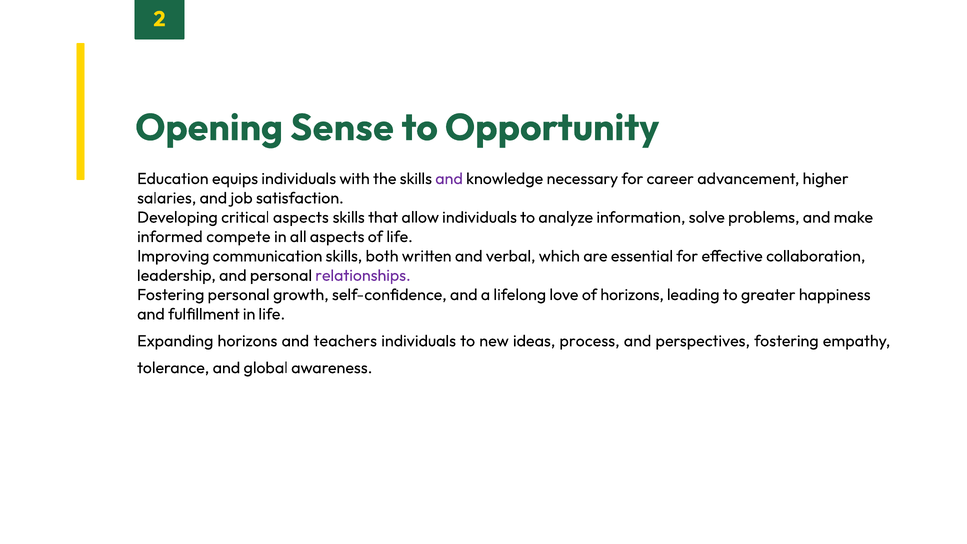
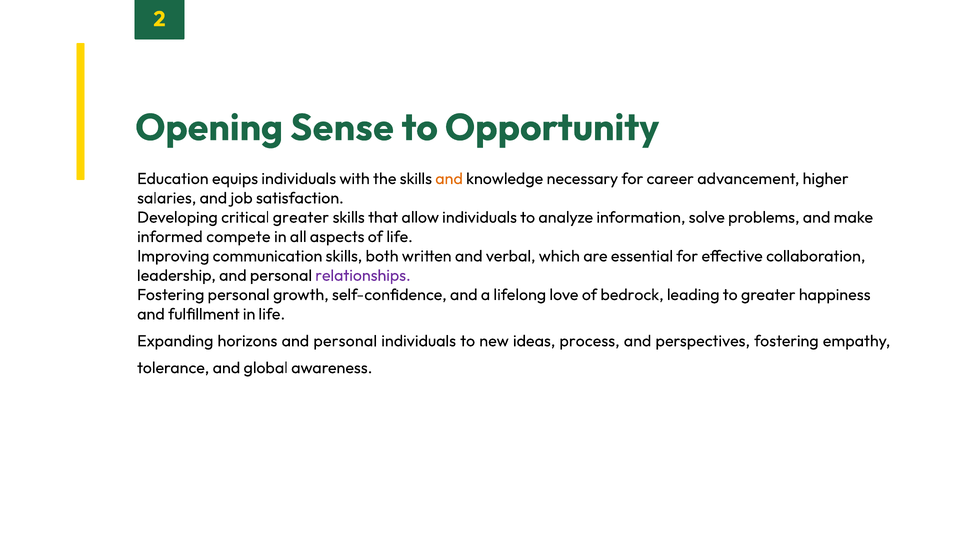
and at (449, 179) colour: purple -> orange
critical aspects: aspects -> greater
of horizons: horizons -> bedrock
horizons and teachers: teachers -> personal
